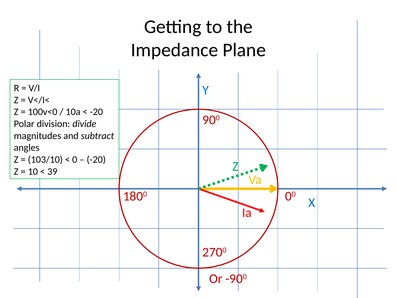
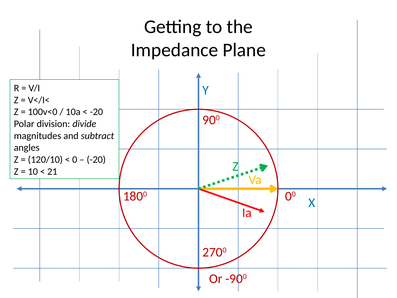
103/10: 103/10 -> 120/10
39: 39 -> 21
